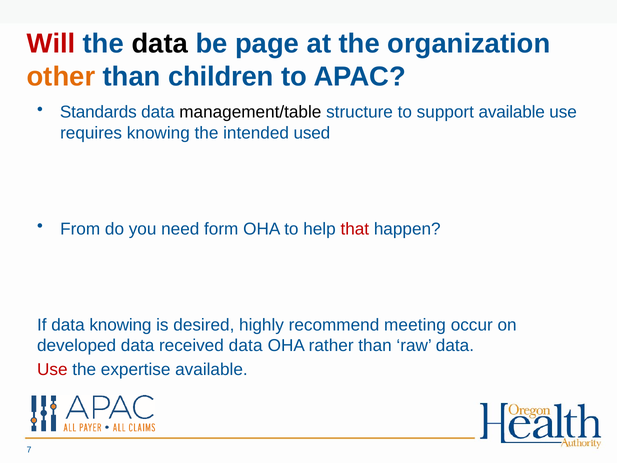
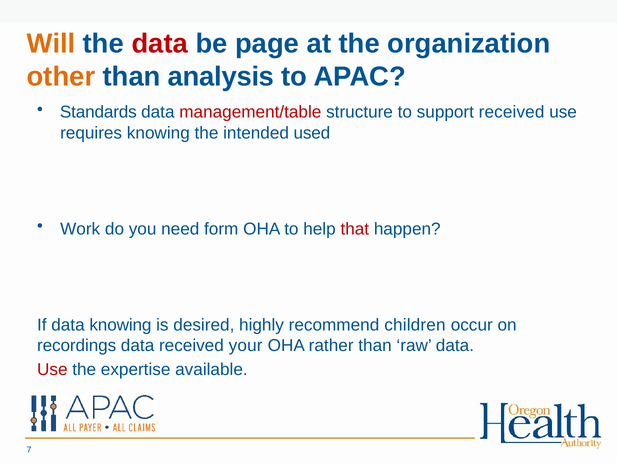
Will colour: red -> orange
data at (160, 44) colour: black -> red
children: children -> analysis
management/table colour: black -> red
support available: available -> received
From: From -> Work
meeting: meeting -> children
developed: developed -> recordings
received data: data -> your
